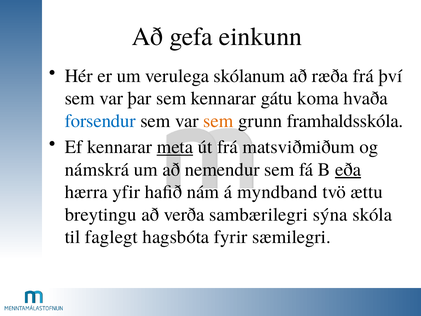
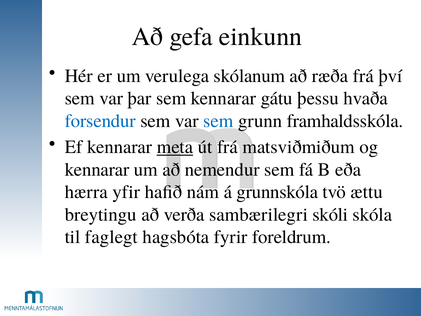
koma: koma -> þessu
sem at (218, 121) colour: orange -> blue
námskrá at (97, 169): námskrá -> kennarar
eða underline: present -> none
myndband: myndband -> grunnskóla
sýna: sýna -> skóli
sæmilegri: sæmilegri -> foreldrum
